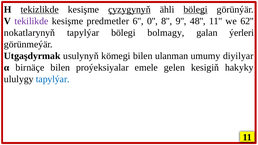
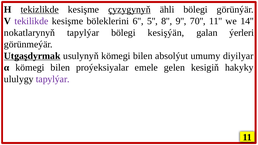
bölegi at (196, 9) underline: present -> none
predmetler: predmetler -> böleklerini
0: 0 -> 5
48: 48 -> 70
62: 62 -> 14
bolmagy: bolmagy -> kesişýän
Utgaşdyrmak underline: none -> present
ulanman: ulanman -> absolýut
α birnäçe: birnäçe -> kömegi
tapylýar at (53, 79) colour: blue -> purple
